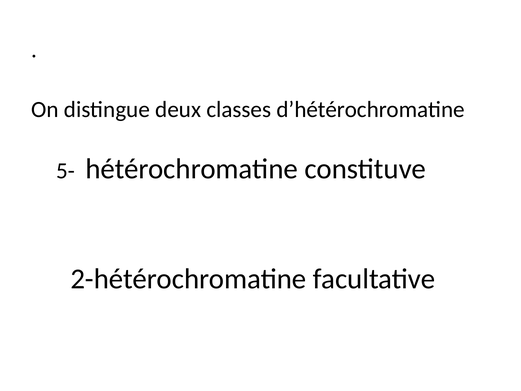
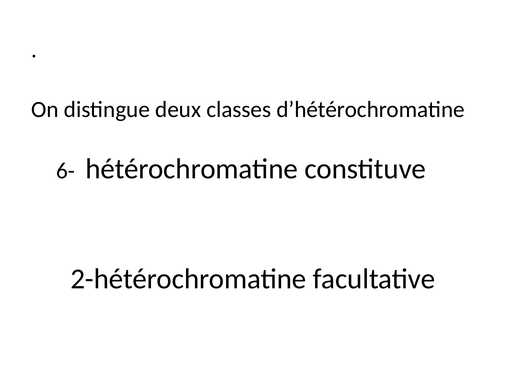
5-: 5- -> 6-
